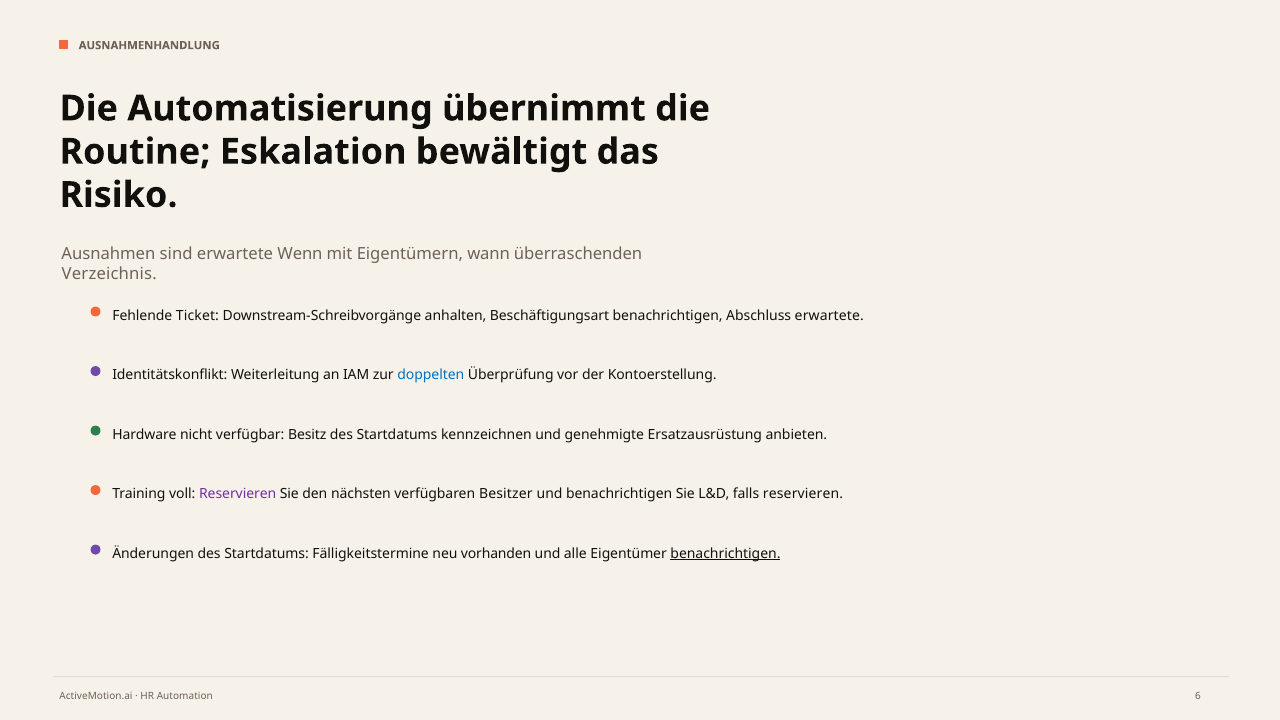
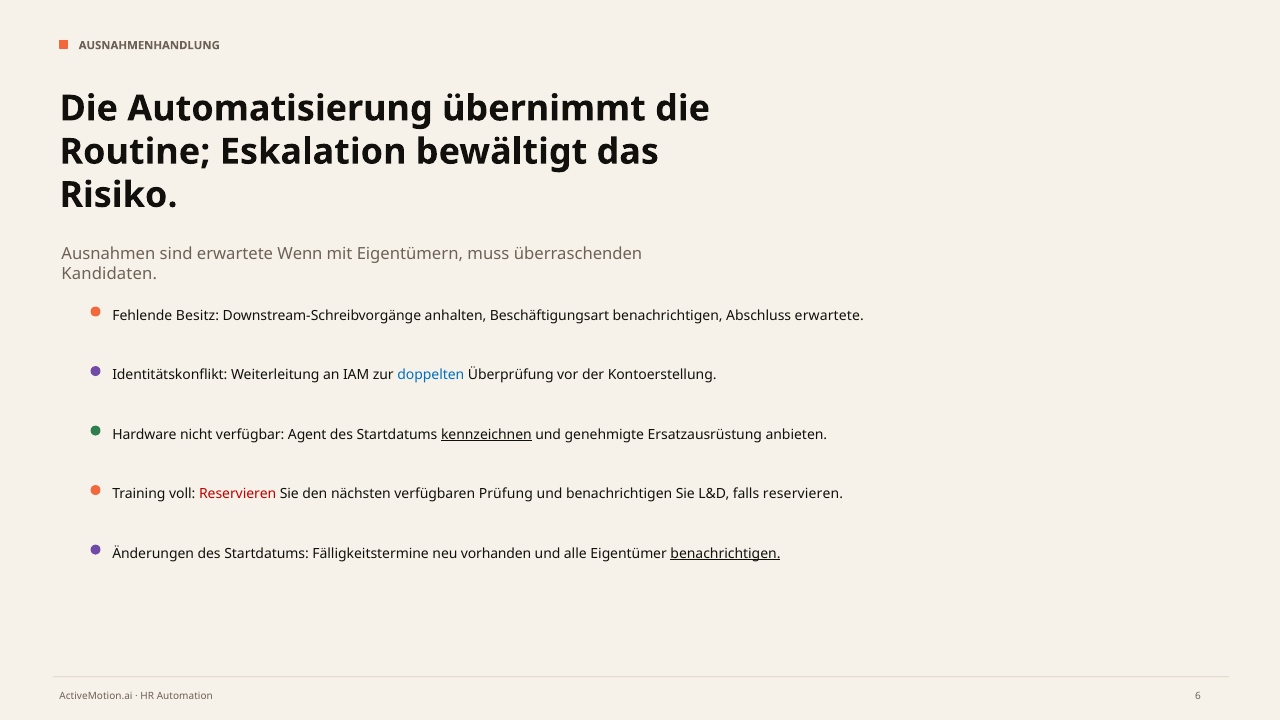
wann: wann -> muss
Verzeichnis: Verzeichnis -> Kandidaten
Ticket: Ticket -> Besitz
Besitz: Besitz -> Agent
kennzeichnen underline: none -> present
Reservieren at (238, 494) colour: purple -> red
Besitzer: Besitzer -> Prüfung
